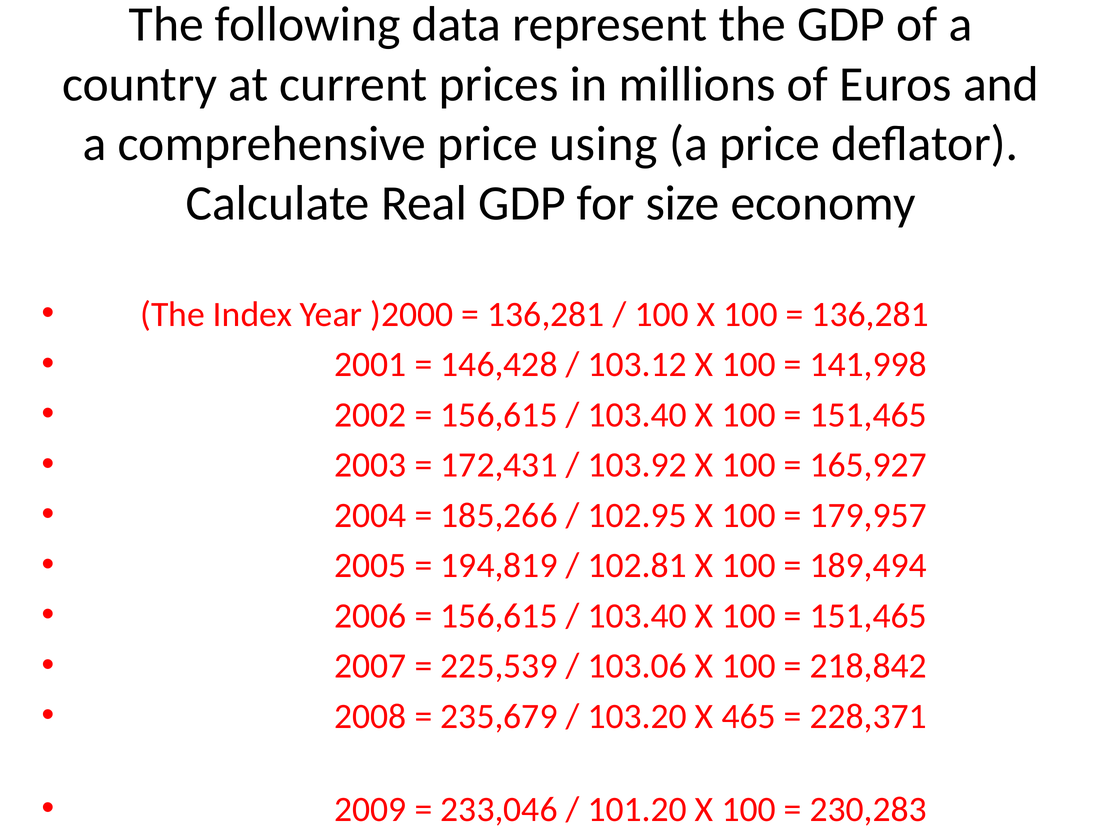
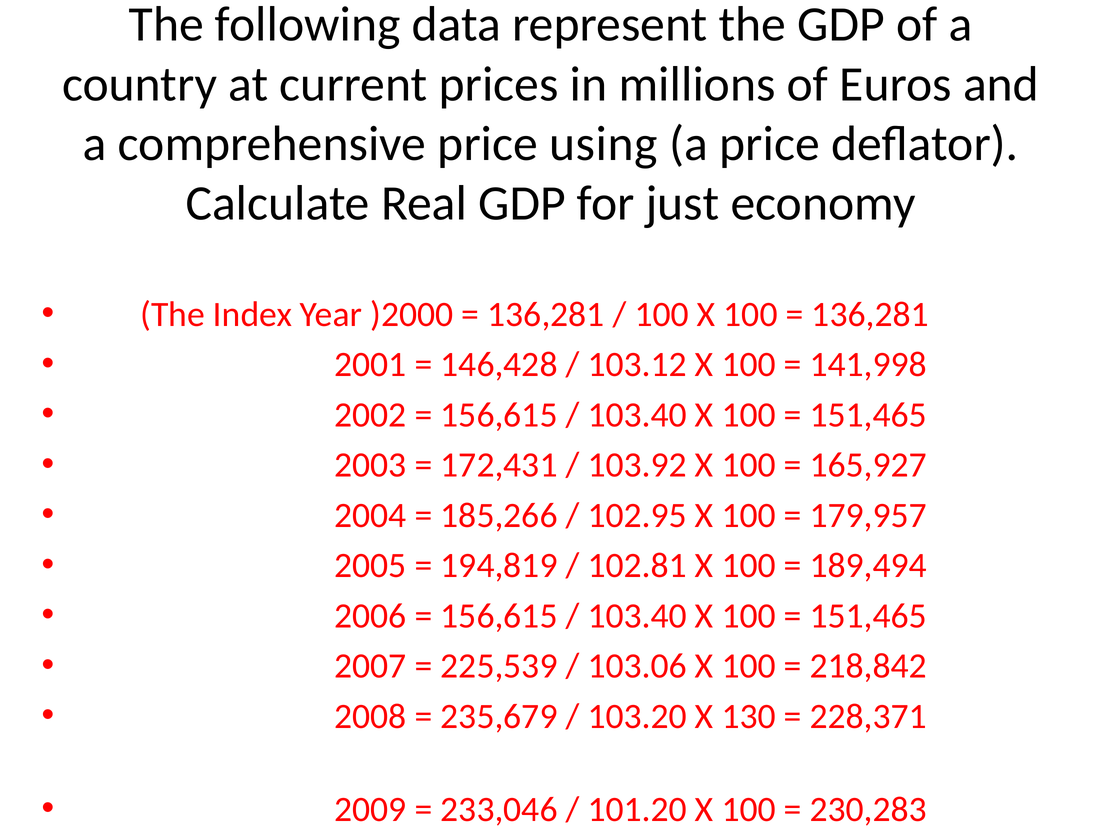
size: size -> just
465: 465 -> 130
